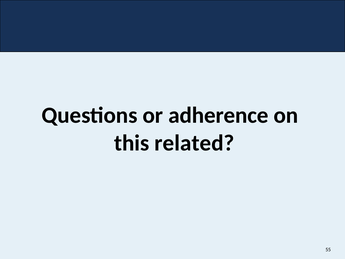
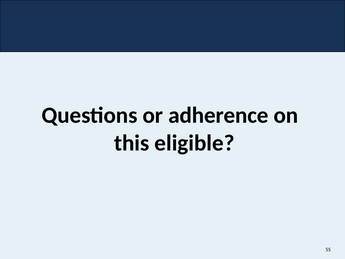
related: related -> eligible
